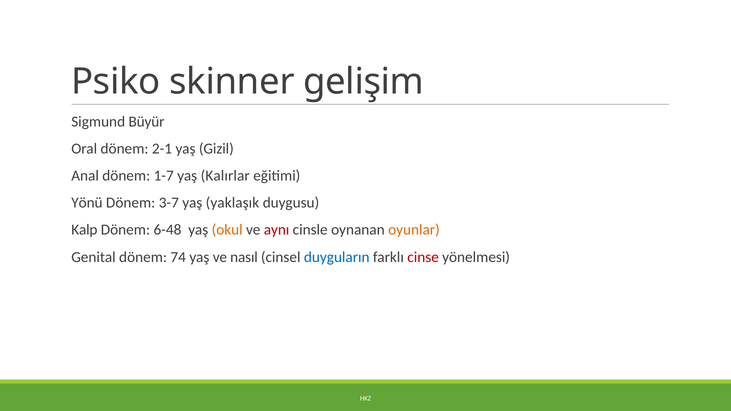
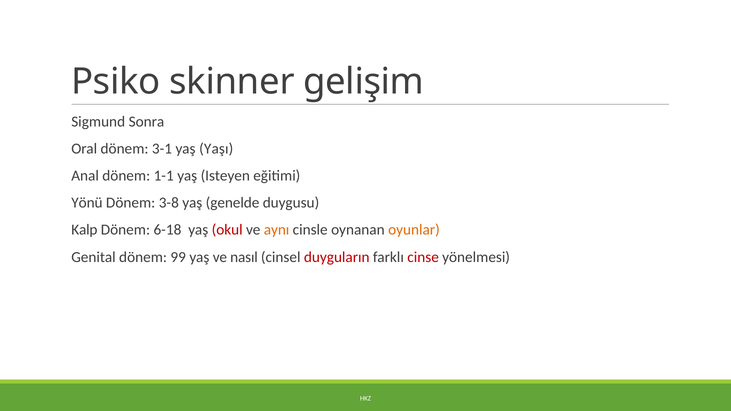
Büyür: Büyür -> Sonra
2-1: 2-1 -> 3-1
Gizil: Gizil -> Yaşı
1-7: 1-7 -> 1-1
Kalırlar: Kalırlar -> Isteyen
3-7: 3-7 -> 3-8
yaklaşık: yaklaşık -> genelde
6-48: 6-48 -> 6-18
okul colour: orange -> red
aynı colour: red -> orange
74: 74 -> 99
duyguların colour: blue -> red
